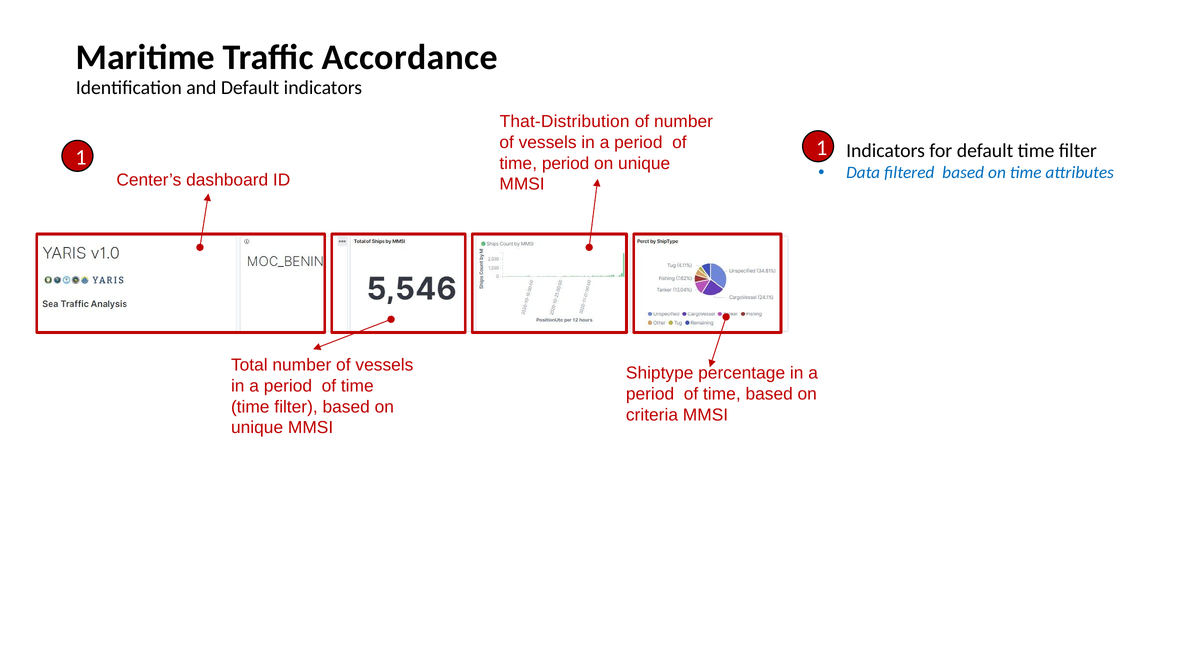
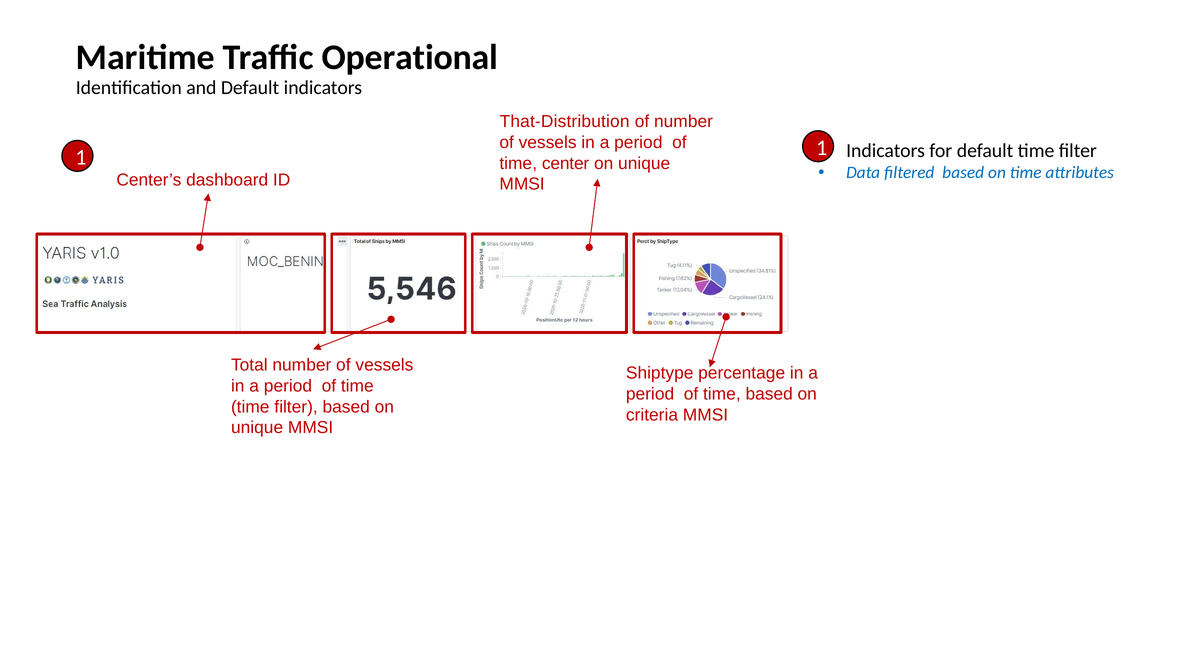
Accordance: Accordance -> Operational
time period: period -> center
